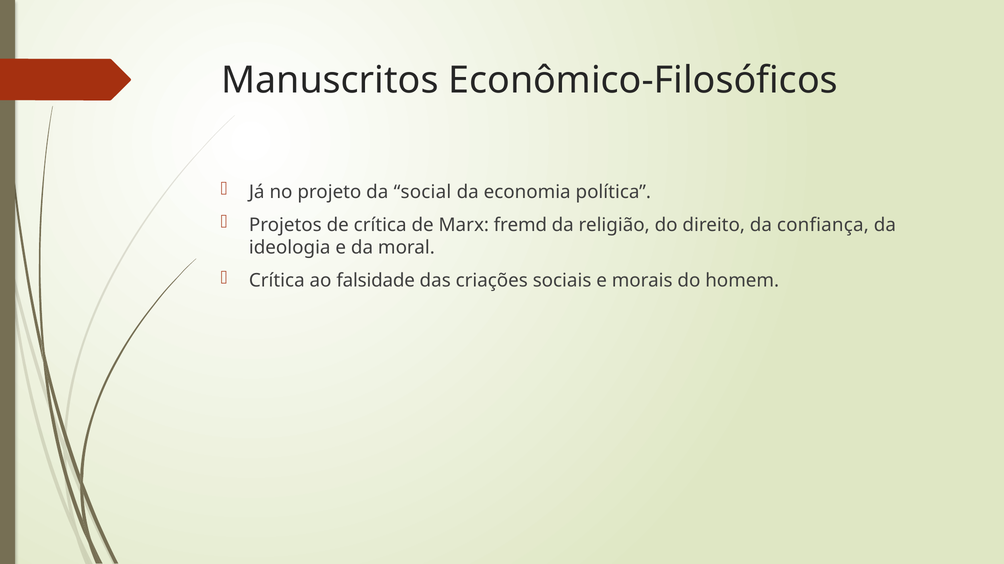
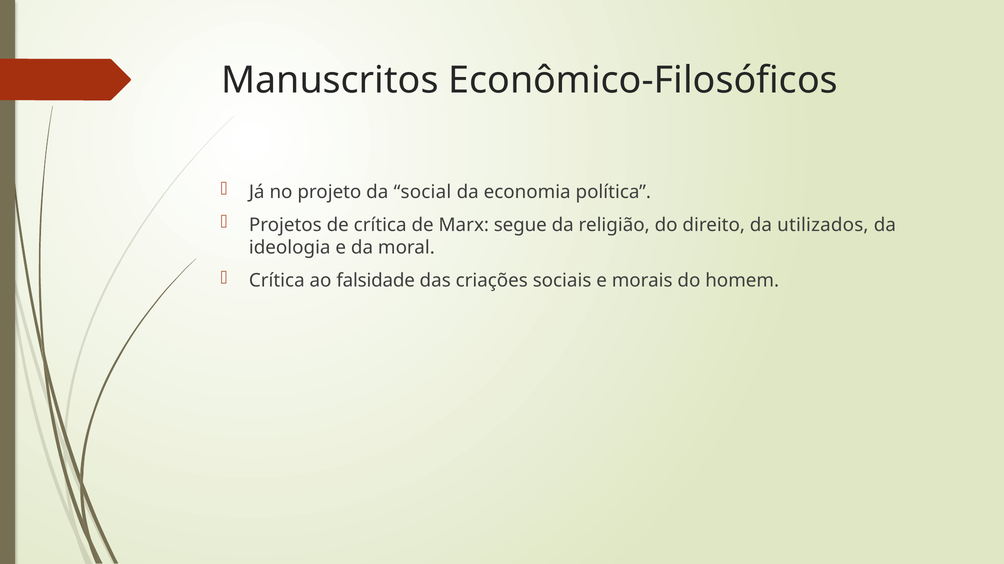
fremd: fremd -> segue
confiança: confiança -> utilizados
